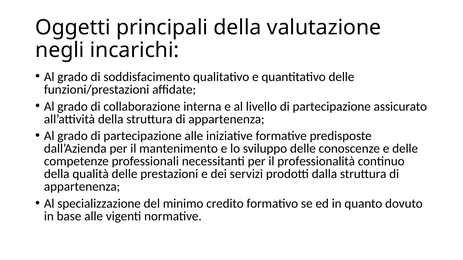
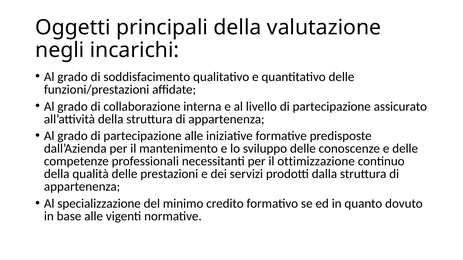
professionalità: professionalità -> ottimizzazione
